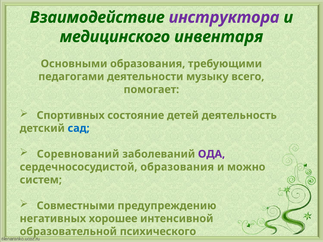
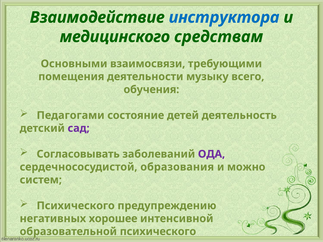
инструктора colour: purple -> blue
инвентаря: инвентаря -> средствам
Основными образования: образования -> взаимосвязи
педагогами: педагогами -> помещения
помогает: помогает -> обучения
Спортивных: Спортивных -> Педагогами
сад colour: blue -> purple
Соревнований: Соревнований -> Согласовывать
Совместными at (76, 206): Совместными -> Психического
